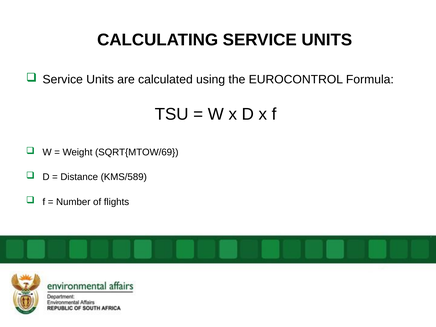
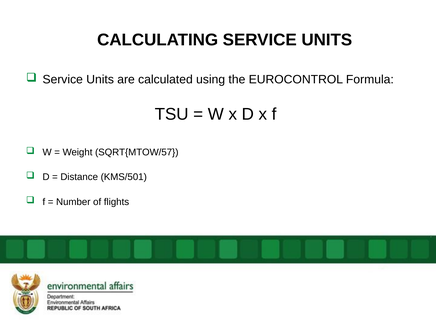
SQRT{MTOW/69: SQRT{MTOW/69 -> SQRT{MTOW/57
KMS/589: KMS/589 -> KMS/501
